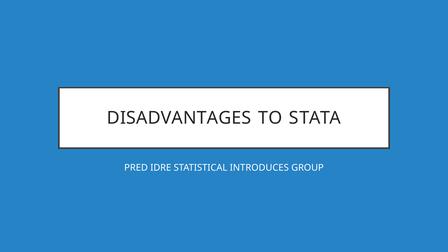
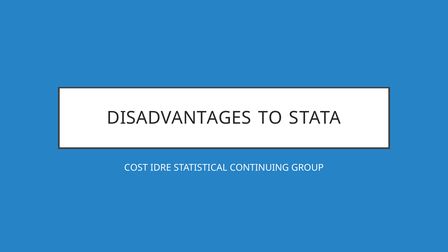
PRED: PRED -> COST
INTRODUCES: INTRODUCES -> CONTINUING
